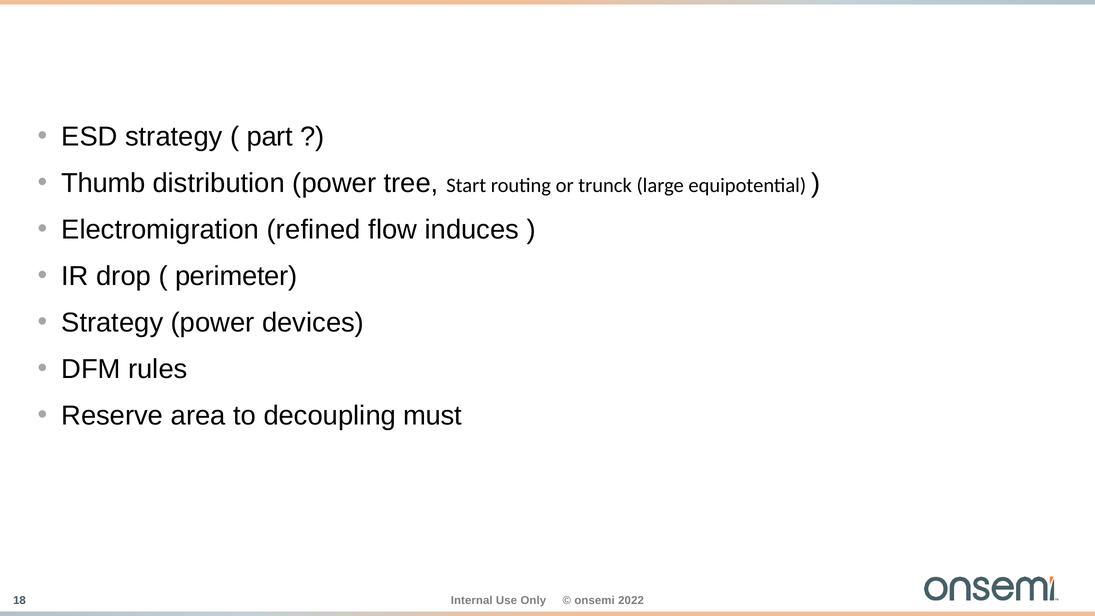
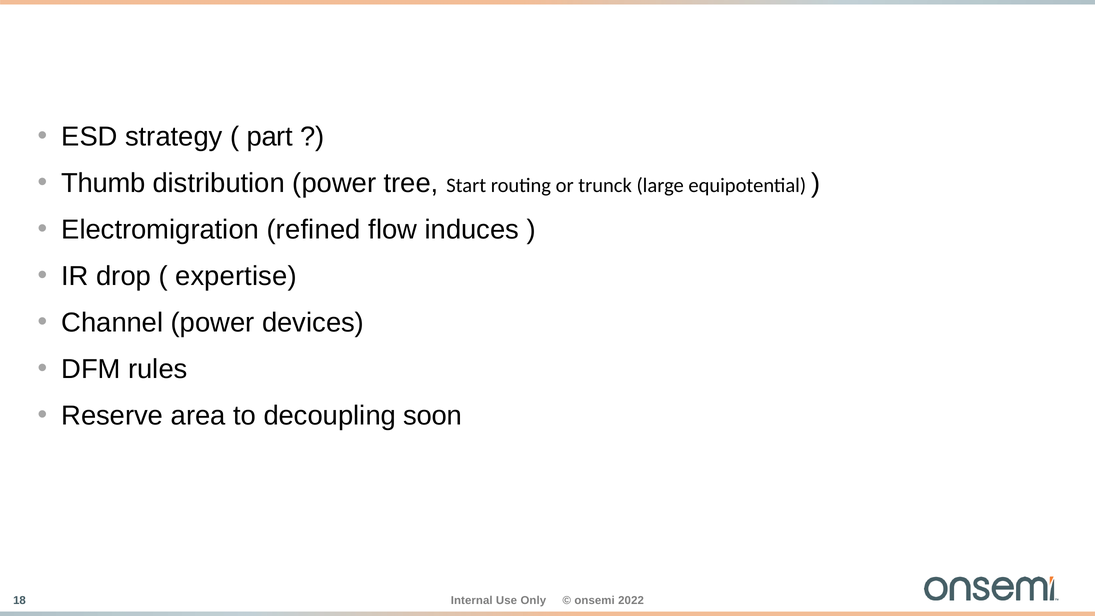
perimeter: perimeter -> expertise
Strategy at (112, 323): Strategy -> Channel
must: must -> soon
